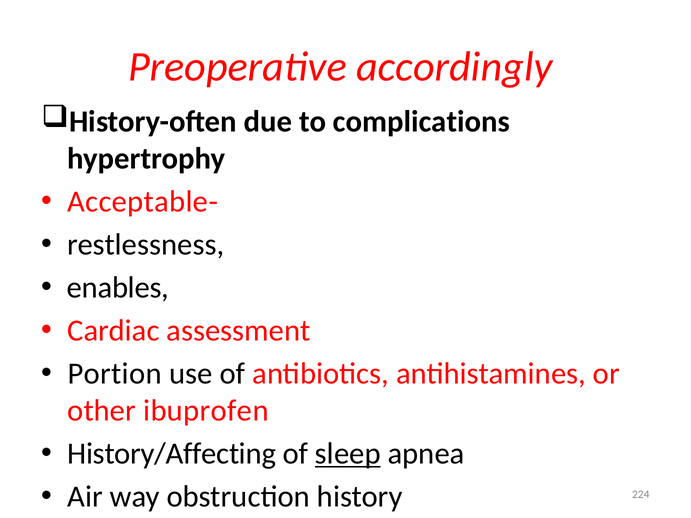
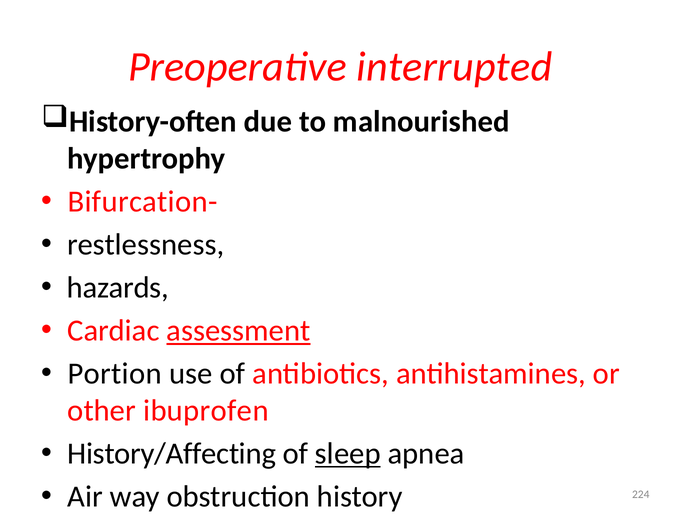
accordingly: accordingly -> interrupted
complications: complications -> malnourished
Acceptable-: Acceptable- -> Bifurcation-
enables: enables -> hazards
assessment underline: none -> present
